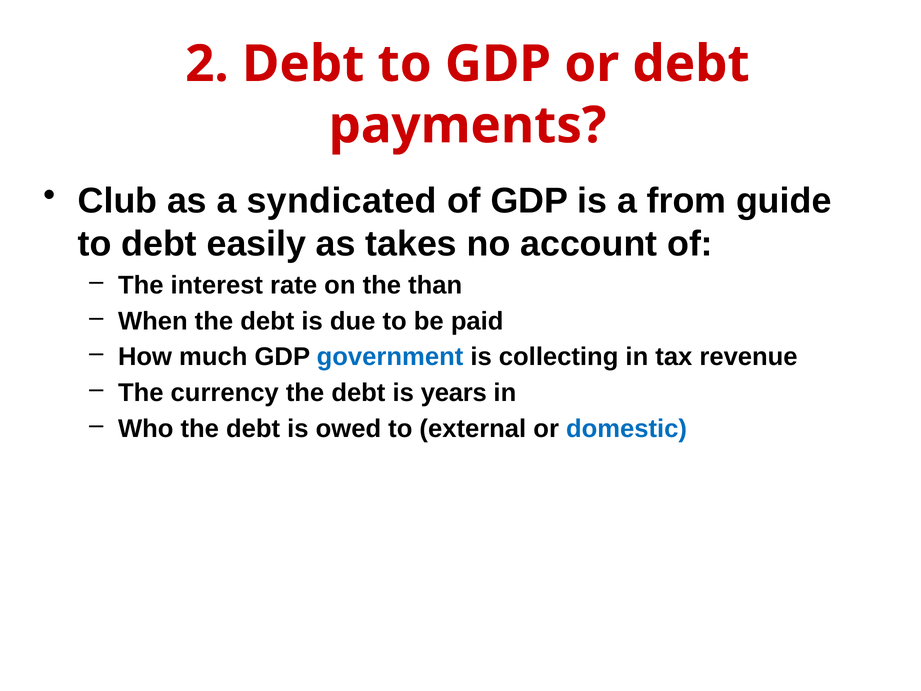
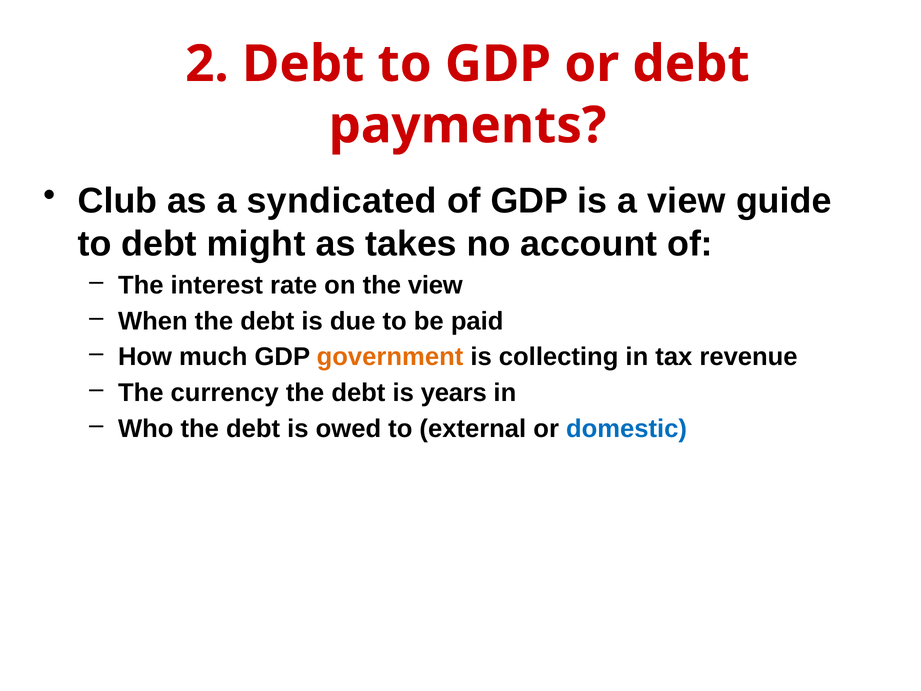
a from: from -> view
easily: easily -> might
the than: than -> view
government colour: blue -> orange
